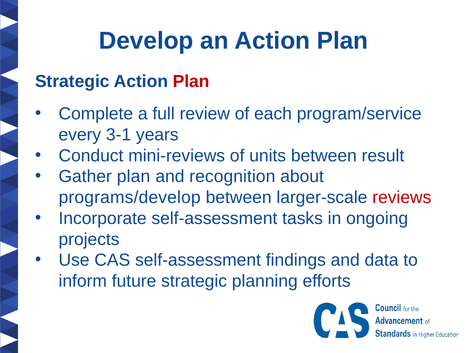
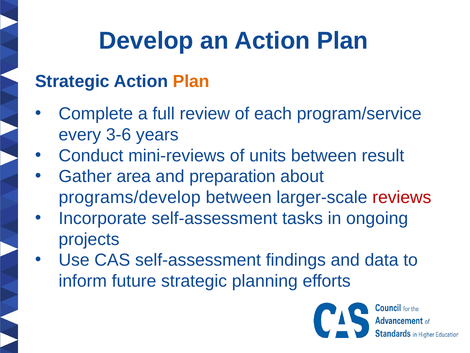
Plan at (191, 81) colour: red -> orange
3-1: 3-1 -> 3-6
Gather plan: plan -> area
recognition: recognition -> preparation
